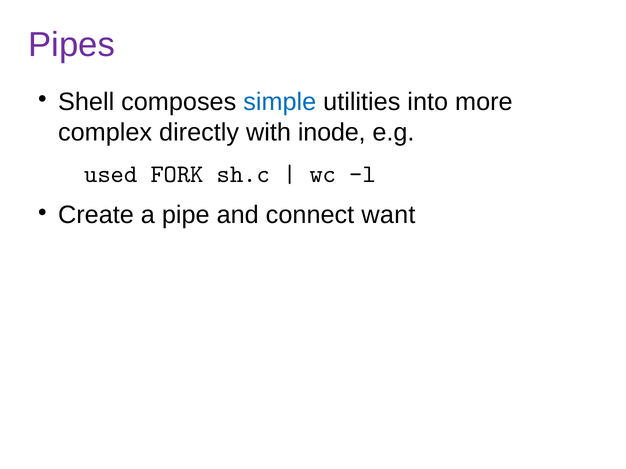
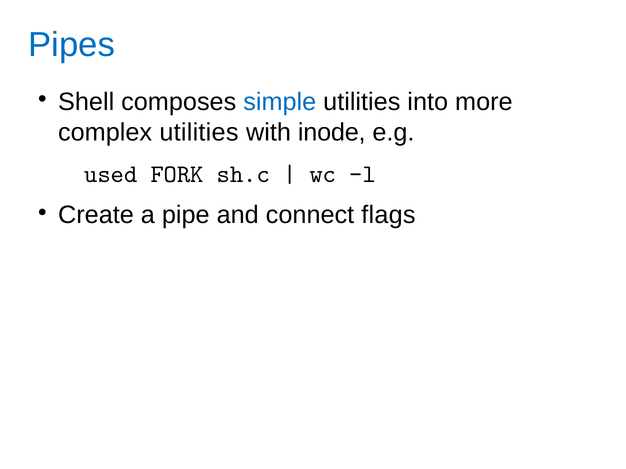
Pipes colour: purple -> blue
complex directly: directly -> utilities
want: want -> flags
